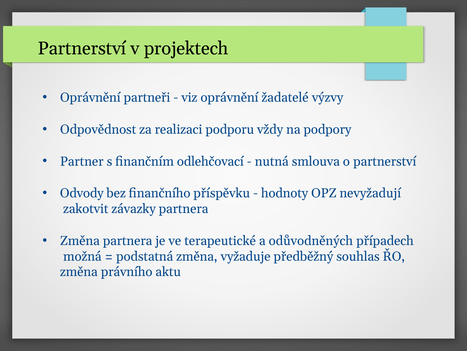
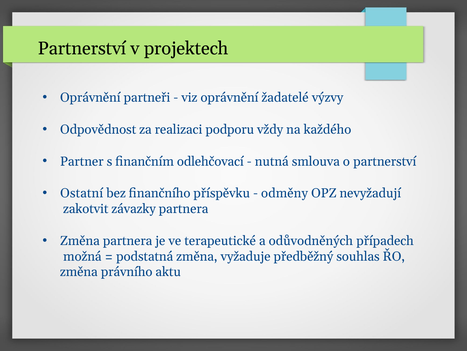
podpory: podpory -> každého
Odvody: Odvody -> Ostatní
hodnoty: hodnoty -> odměny
